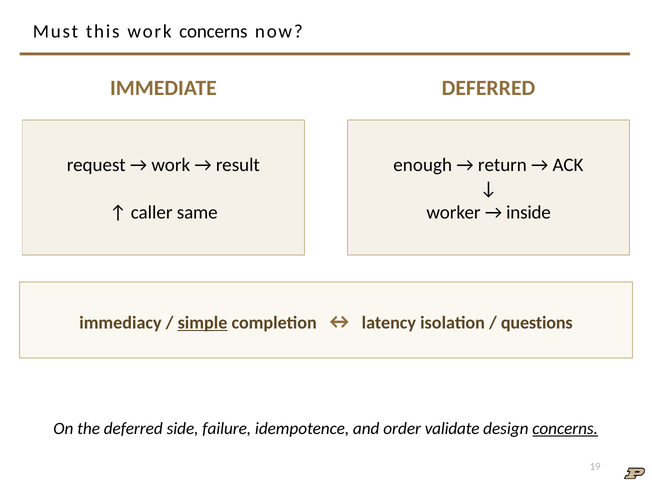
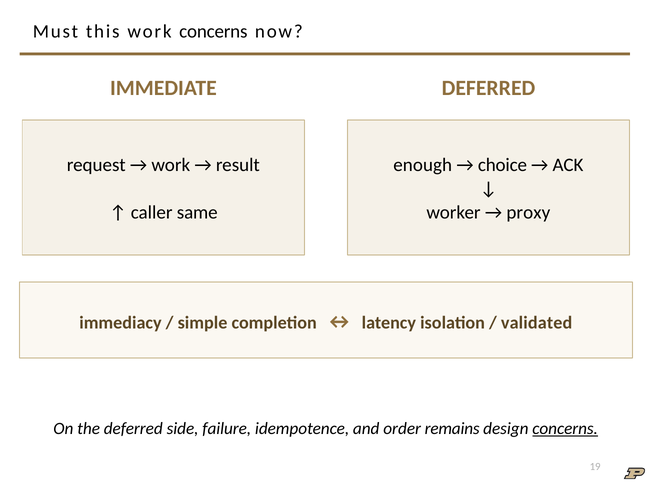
return: return -> choice
inside: inside -> proxy
simple underline: present -> none
questions: questions -> validated
validate: validate -> remains
